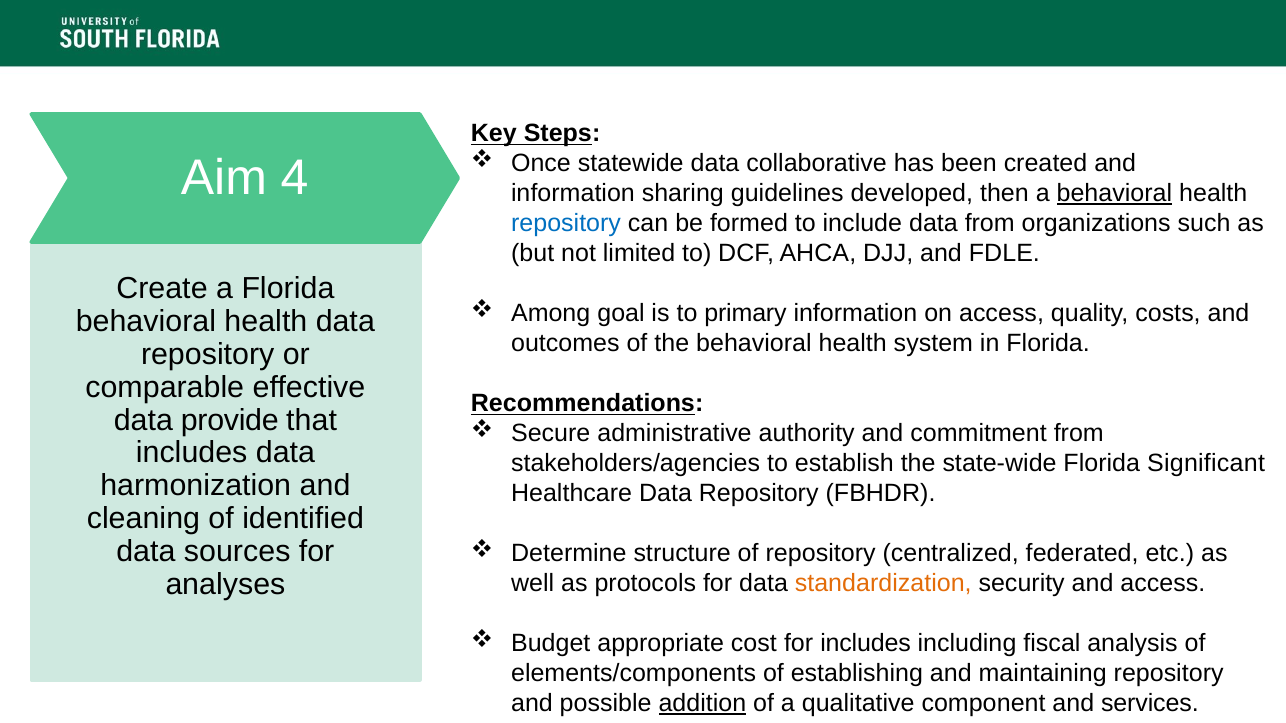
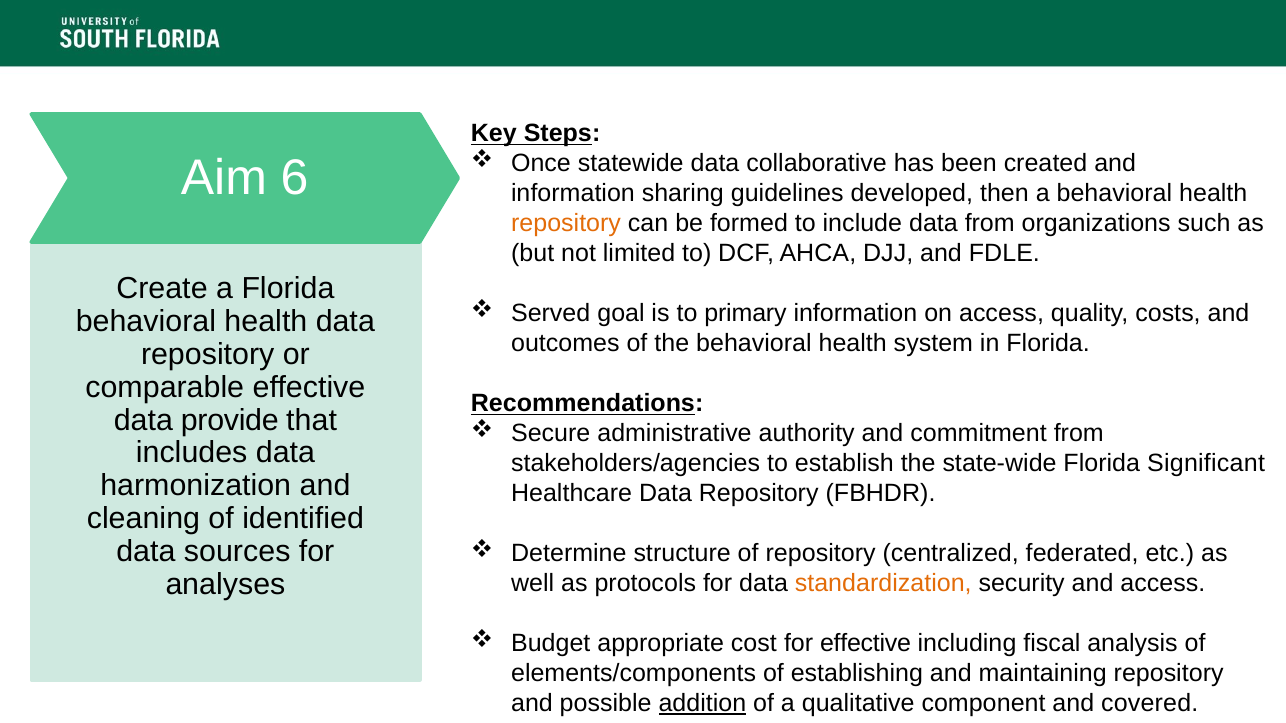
4: 4 -> 6
behavioral at (1114, 193) underline: present -> none
repository at (566, 223) colour: blue -> orange
Among: Among -> Served
for includes: includes -> effective
services: services -> covered
